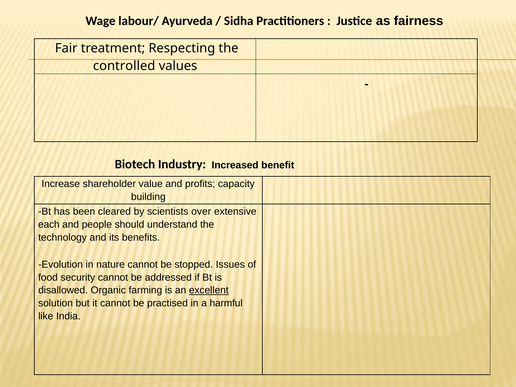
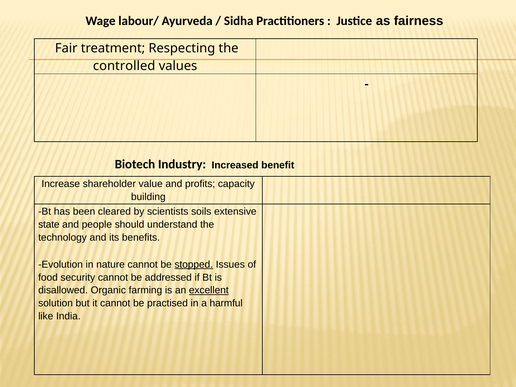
over: over -> soils
each: each -> state
stopped underline: none -> present
